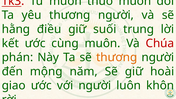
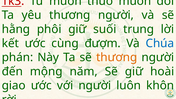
điều: điều -> phôi
cùng muôn: muôn -> đượm
Chúa colour: red -> blue
